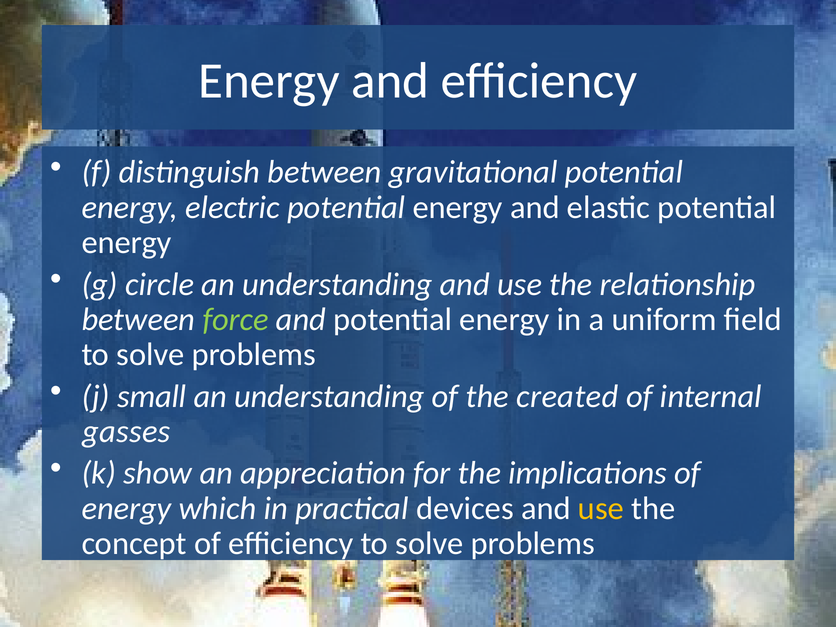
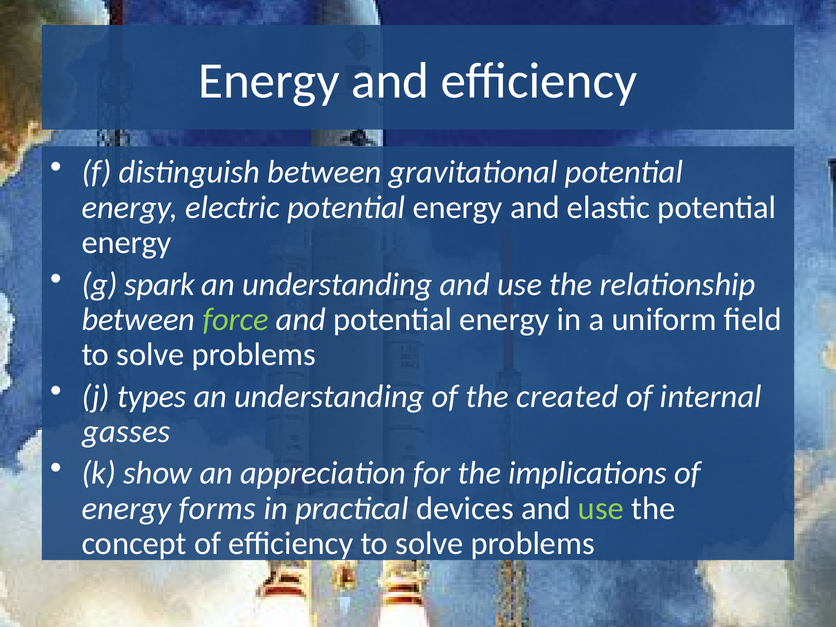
circle: circle -> spark
small: small -> types
which: which -> forms
use at (601, 508) colour: yellow -> light green
